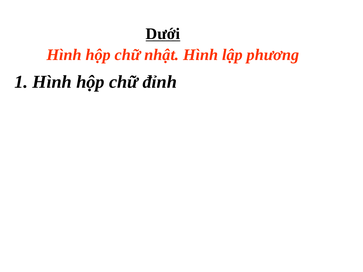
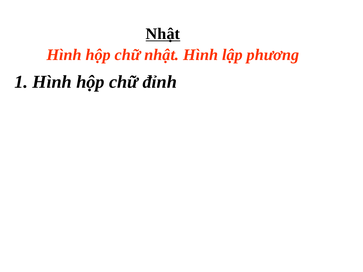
Dưới at (163, 34): Dưới -> Nhật
